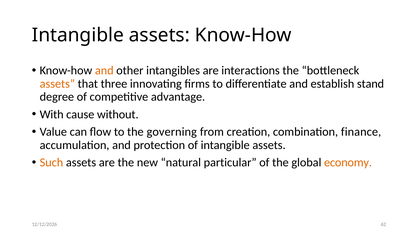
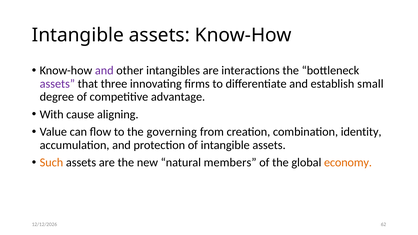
and at (104, 71) colour: orange -> purple
assets at (57, 84) colour: orange -> purple
stand: stand -> small
without: without -> aligning
finance: finance -> identity
particular: particular -> members
